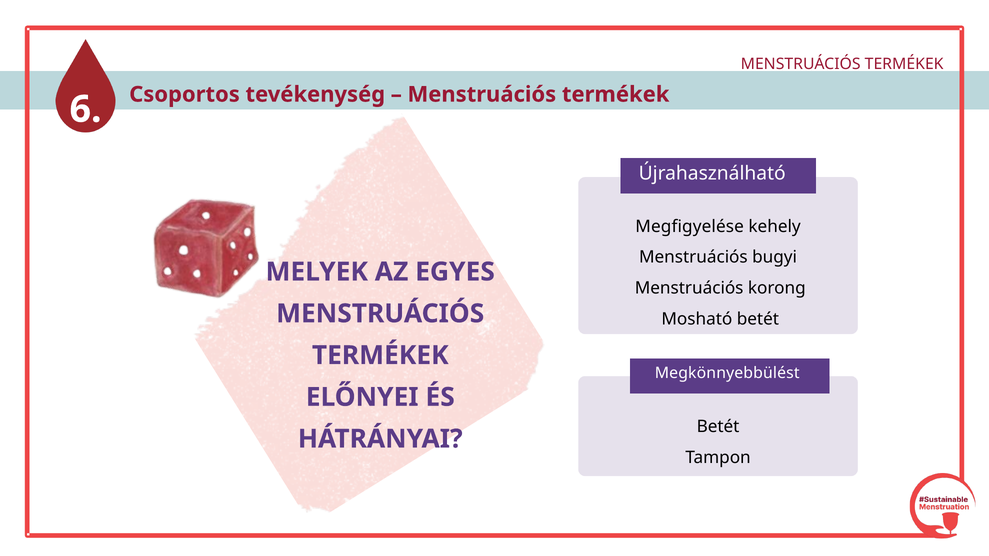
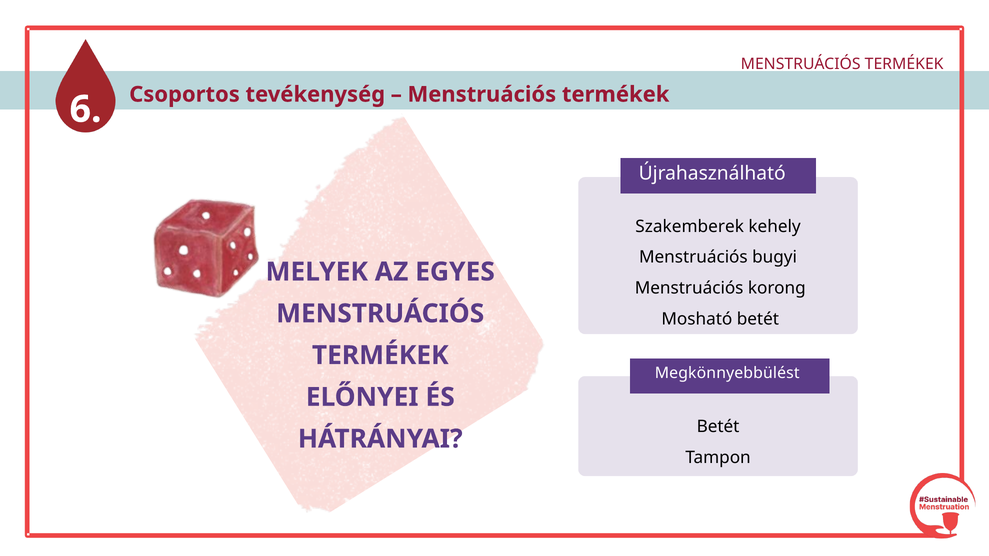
Megfigyelése: Megfigyelése -> Szakemberek
